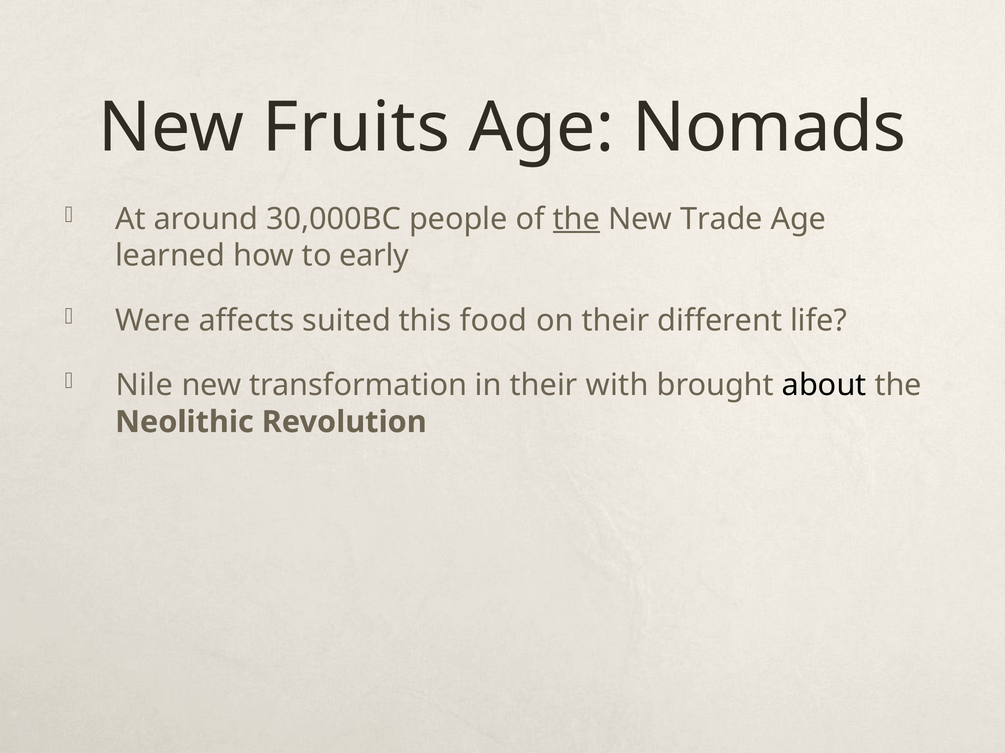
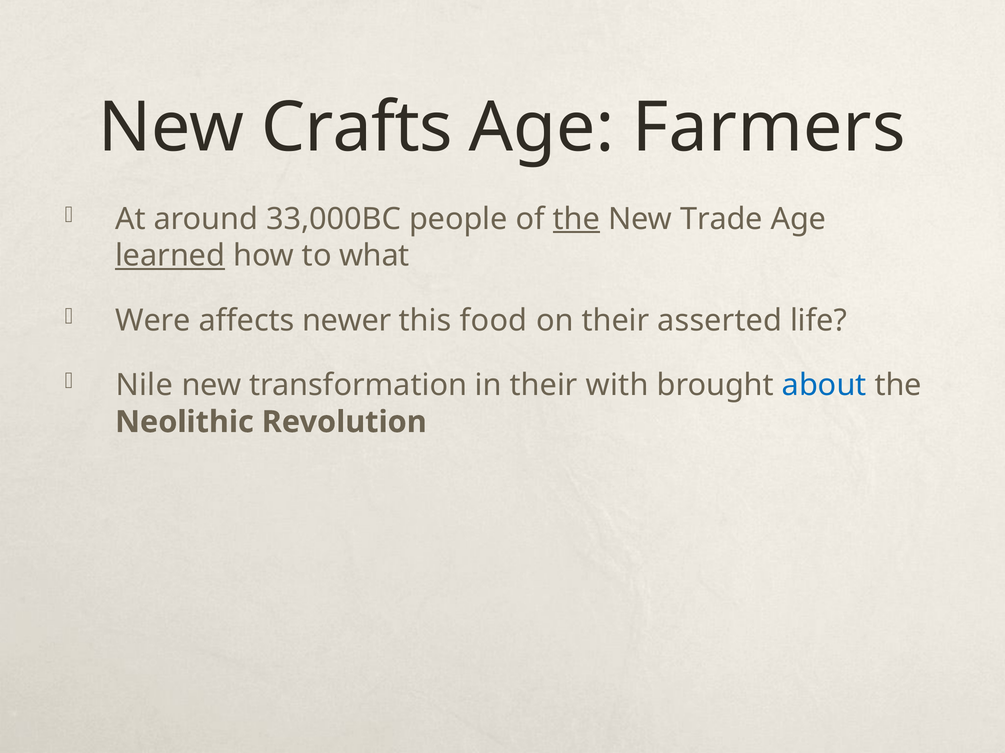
Fruits: Fruits -> Crafts
Nomads: Nomads -> Farmers
30,000BC: 30,000BC -> 33,000BC
learned underline: none -> present
early: early -> what
suited: suited -> newer
different: different -> asserted
about colour: black -> blue
